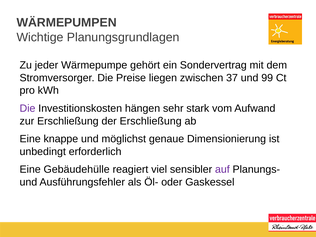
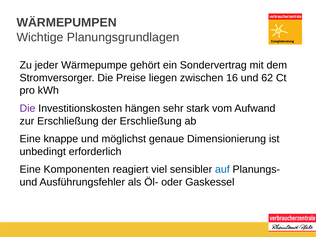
37: 37 -> 16
99: 99 -> 62
Gebäudehülle: Gebäudehülle -> Komponenten
auf colour: purple -> blue
